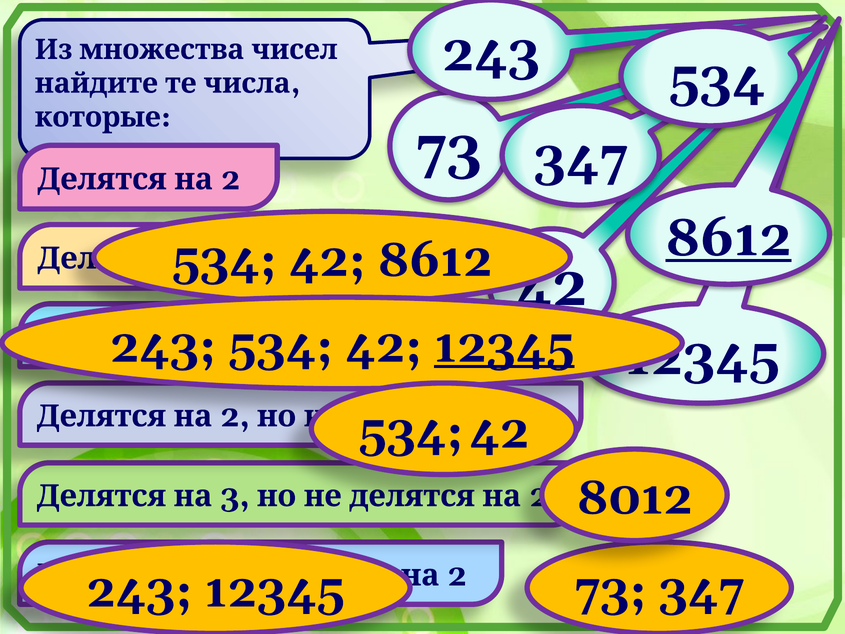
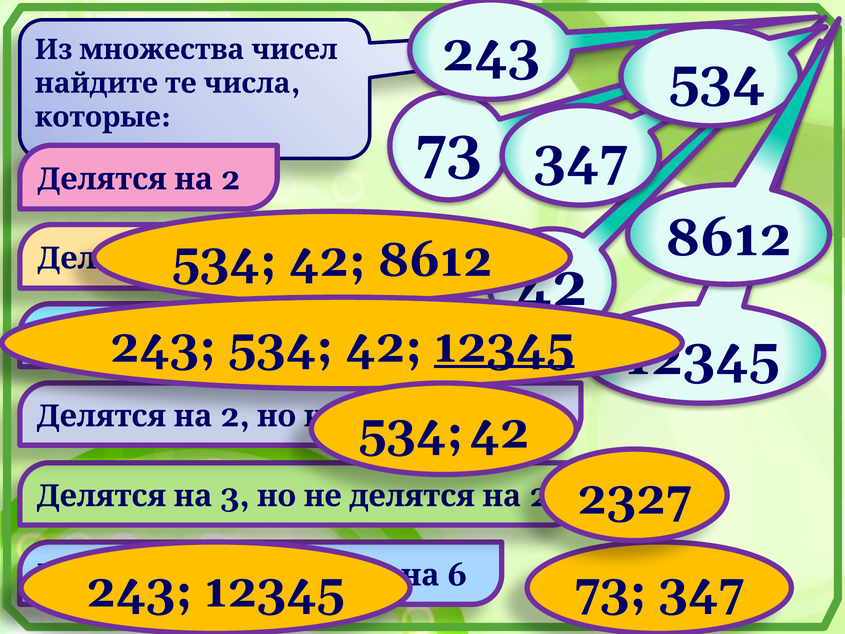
8612 at (729, 238) underline: present -> none
8012: 8012 -> 2327
2 at (457, 575): 2 -> 6
